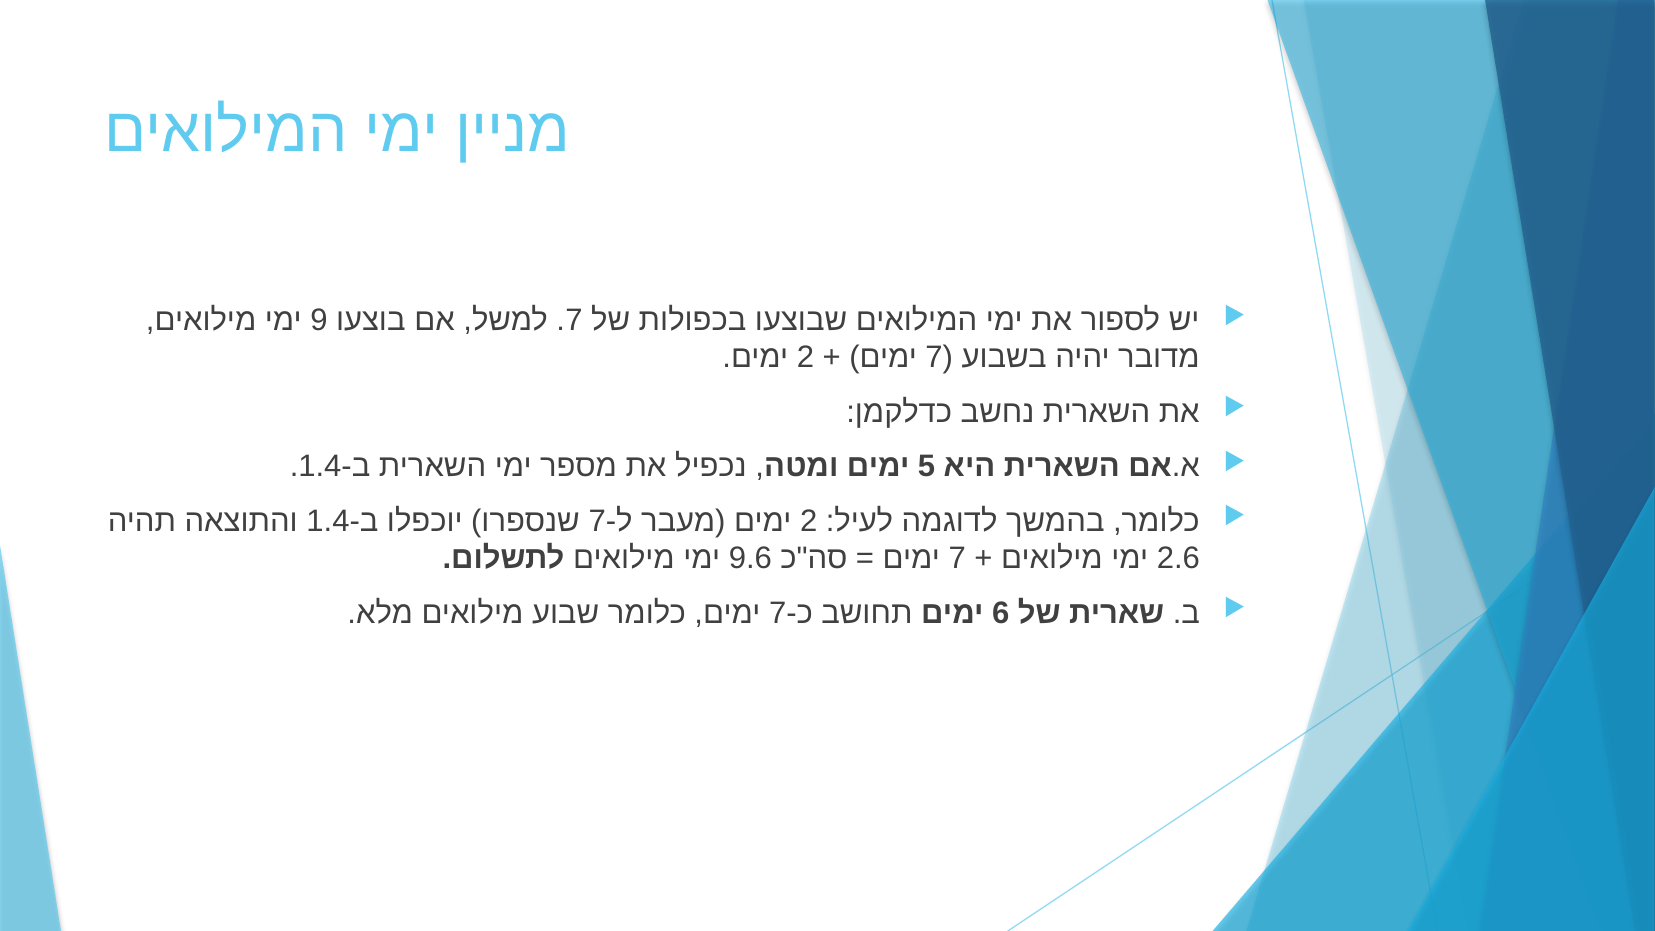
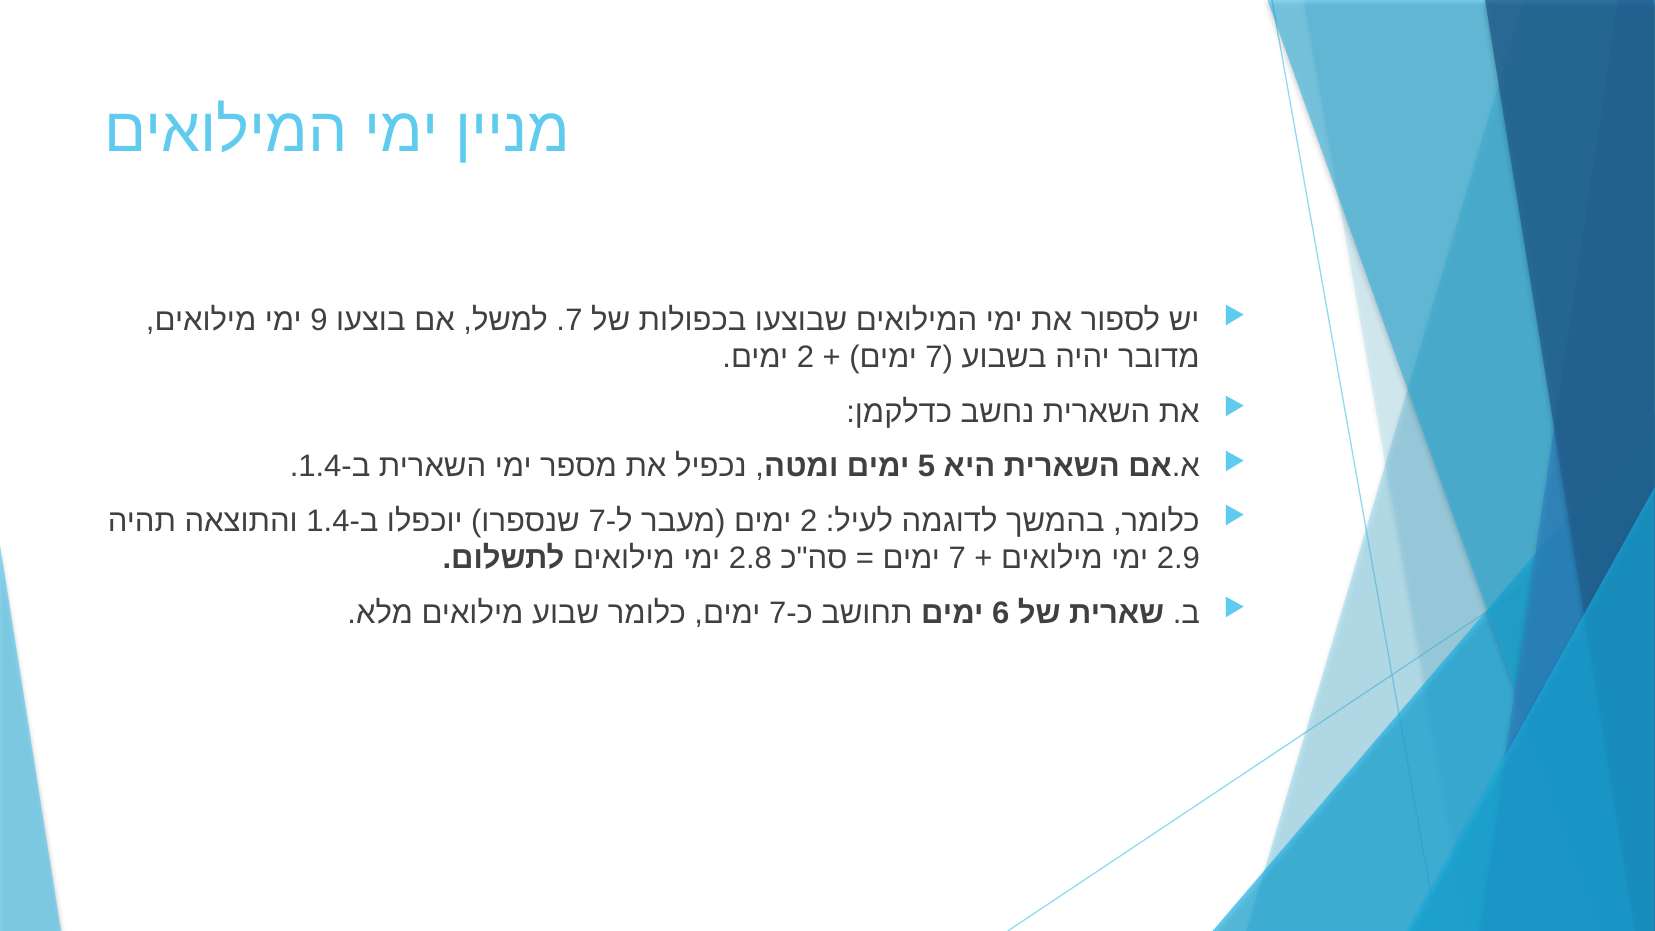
9.6: 9.6 -> 2.8
2.6: 2.6 -> 2.9
